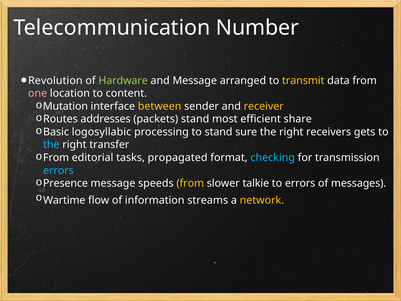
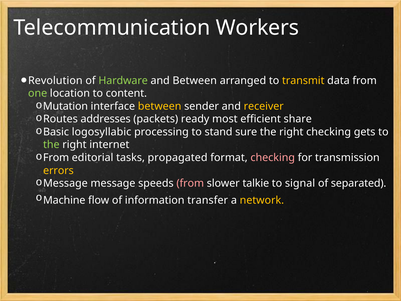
Number: Number -> Workers
and Message: Message -> Between
one colour: pink -> light green
packets stand: stand -> ready
right receivers: receivers -> checking
the at (51, 145) colour: light blue -> light green
transfer: transfer -> internet
checking at (273, 158) colour: light blue -> pink
errors at (58, 170) colour: light blue -> yellow
Presence at (65, 183): Presence -> Message
from at (190, 183) colour: yellow -> pink
to errors: errors -> signal
messages: messages -> separated
Wartime: Wartime -> Machine
streams: streams -> transfer
